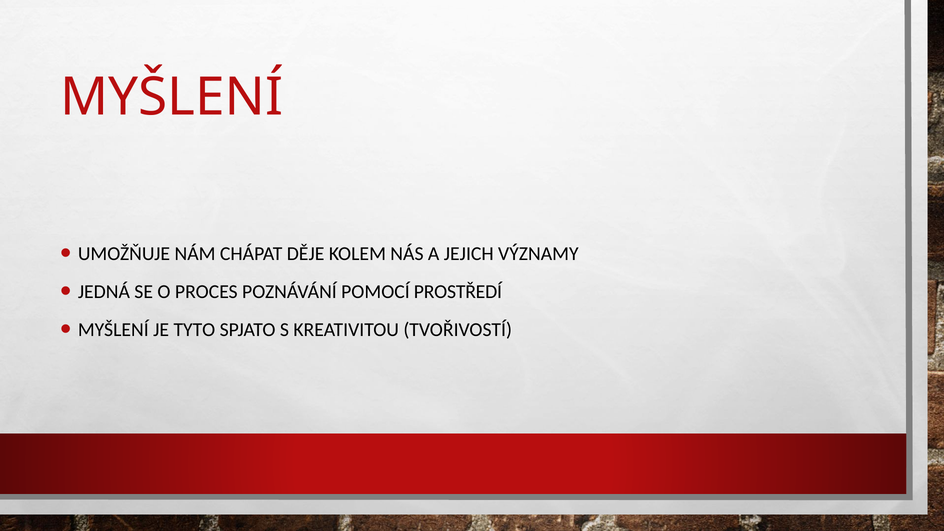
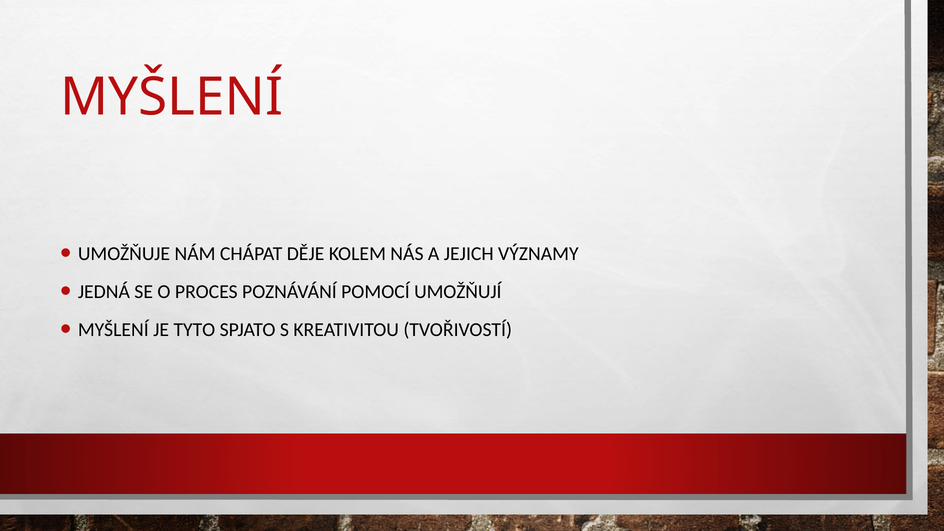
PROSTŘEDÍ: PROSTŘEDÍ -> UMOŽŇUJÍ
